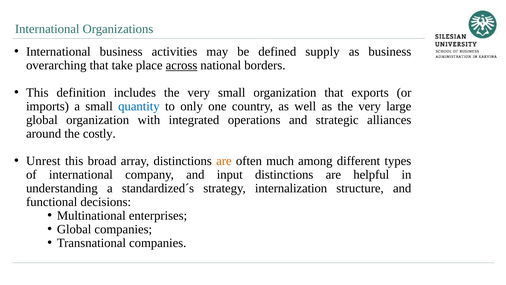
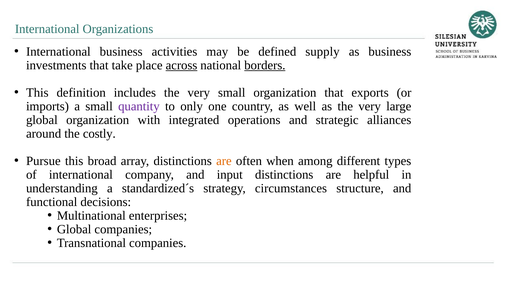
overarching: overarching -> investments
borders underline: none -> present
quantity colour: blue -> purple
Unrest: Unrest -> Pursue
much: much -> when
internalization: internalization -> circumstances
